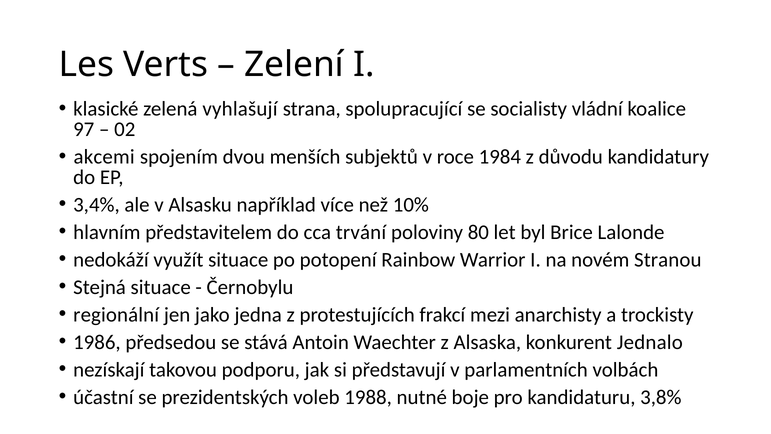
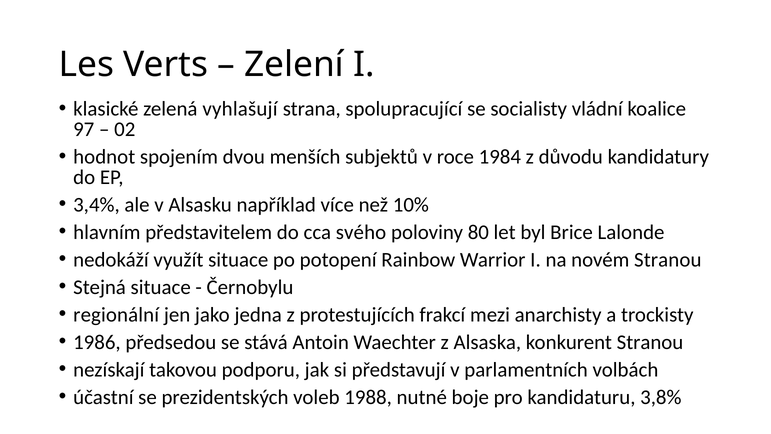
akcemi: akcemi -> hodnot
trvání: trvání -> svého
konkurent Jednalo: Jednalo -> Stranou
